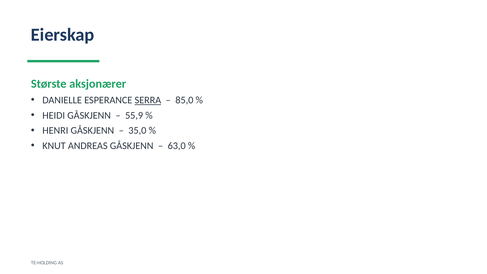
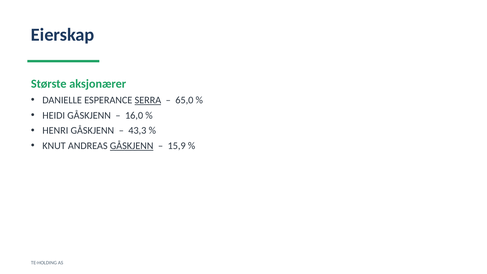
85,0: 85,0 -> 65,0
55,9: 55,9 -> 16,0
35,0: 35,0 -> 43,3
GÅSKJENN at (132, 146) underline: none -> present
63,0: 63,0 -> 15,9
